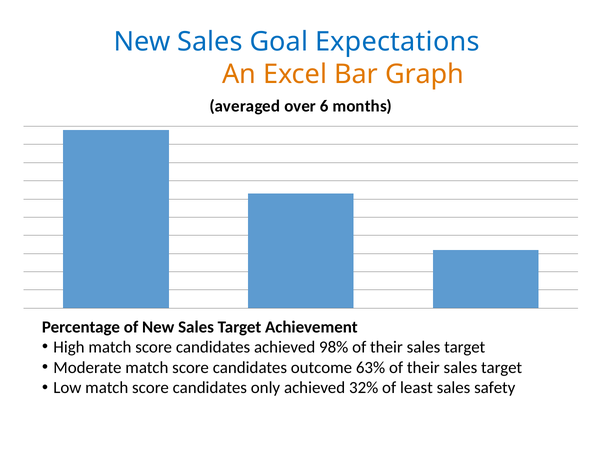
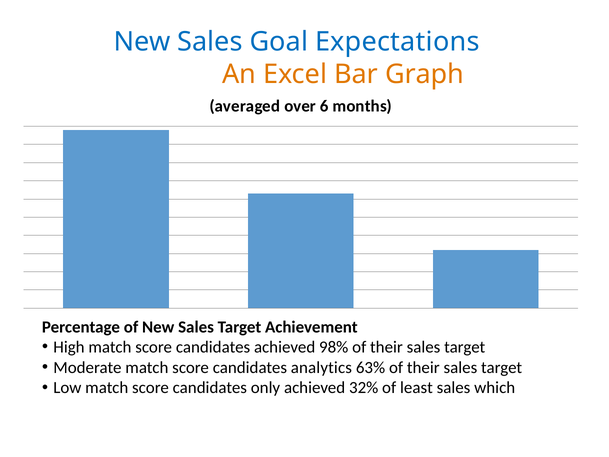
outcome: outcome -> analytics
safety: safety -> which
